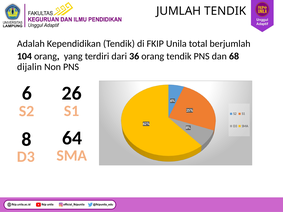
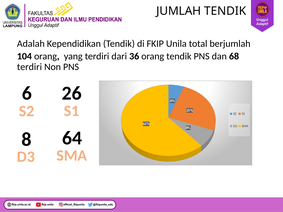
dijalin at (29, 67): dijalin -> terdiri
